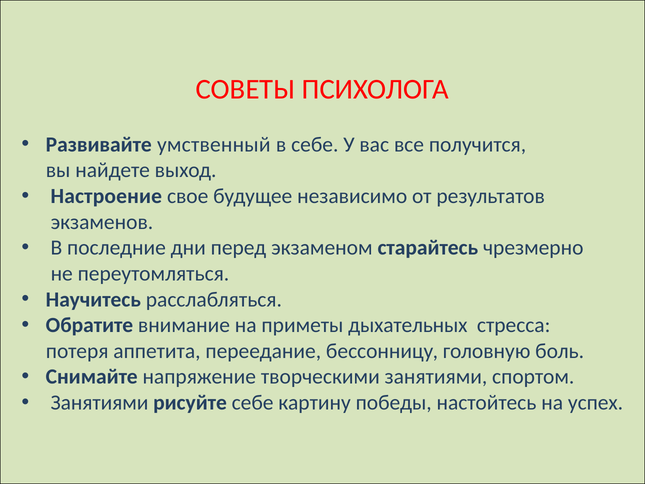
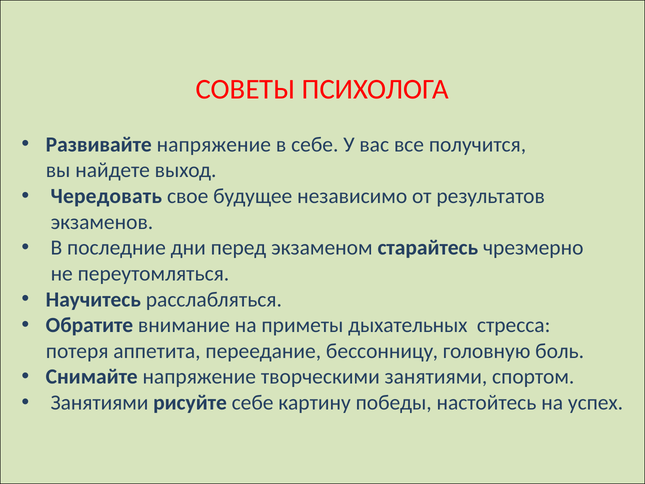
Развивайте умственный: умственный -> напряжение
Настроение: Настроение -> Чередовать
